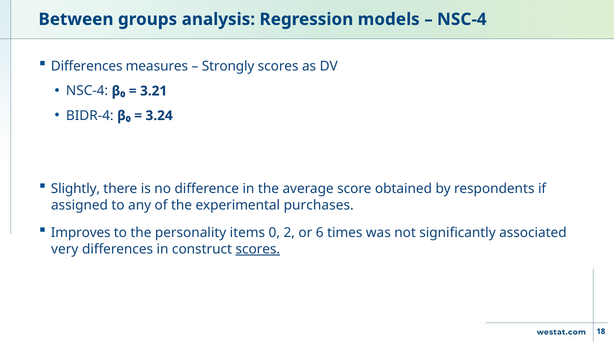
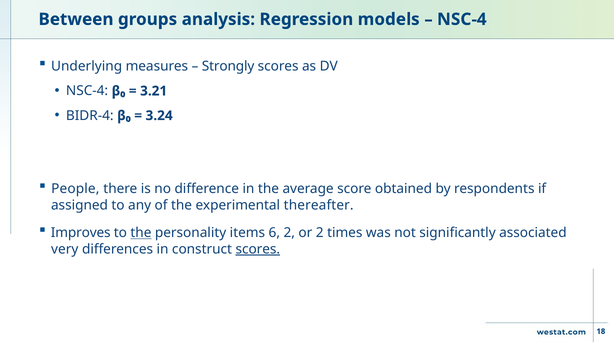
Differences at (87, 66): Differences -> Underlying
Slightly: Slightly -> People
purchases: purchases -> thereafter
the at (141, 233) underline: none -> present
0: 0 -> 6
or 6: 6 -> 2
